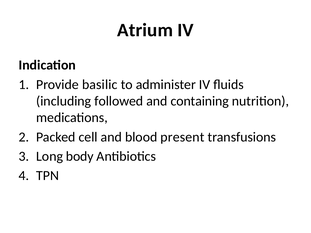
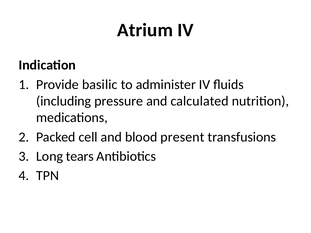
followed: followed -> pressure
containing: containing -> calculated
body: body -> tears
